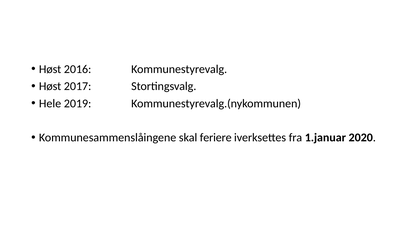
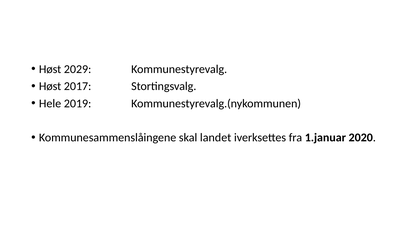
2016: 2016 -> 2029
feriere: feriere -> landet
